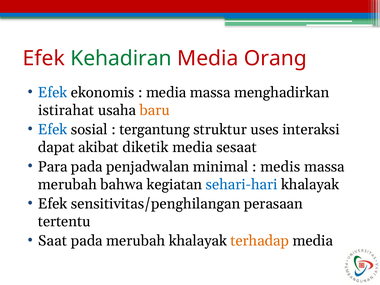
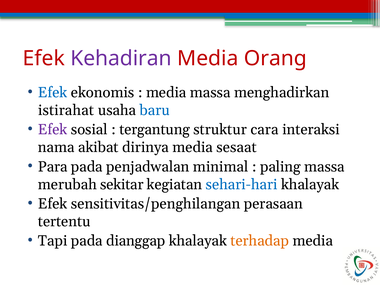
Kehadiran colour: green -> purple
baru colour: orange -> blue
Efek at (53, 130) colour: blue -> purple
uses: uses -> cara
dapat: dapat -> nama
diketik: diketik -> dirinya
medis: medis -> paling
bahwa: bahwa -> sekitar
Saat: Saat -> Tapi
pada merubah: merubah -> dianggap
